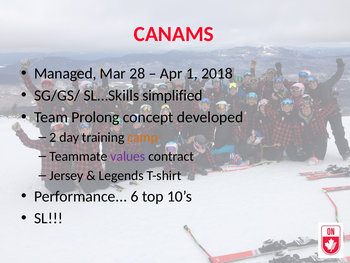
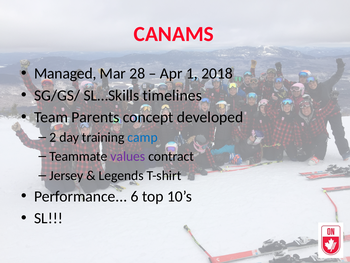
simplified: simplified -> timelines
Prolong: Prolong -> Parents
camp colour: orange -> blue
